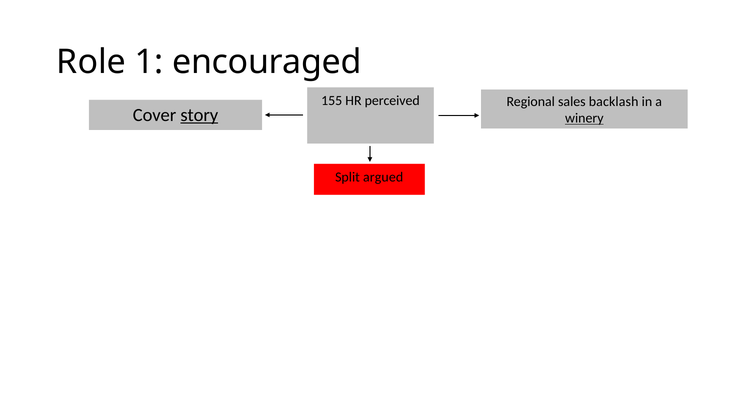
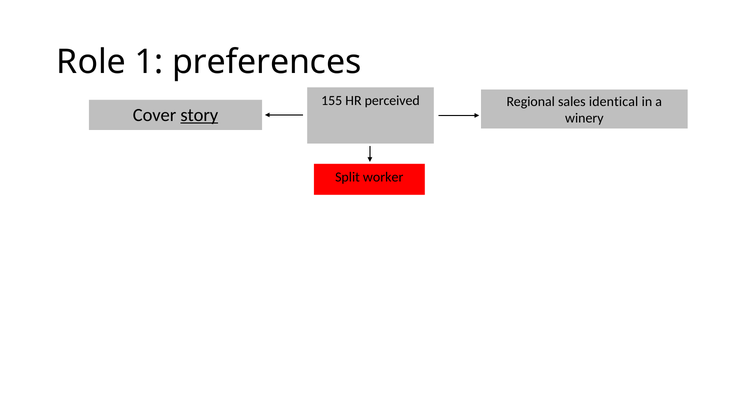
encouraged: encouraged -> preferences
backlash: backlash -> identical
winery underline: present -> none
argued: argued -> worker
